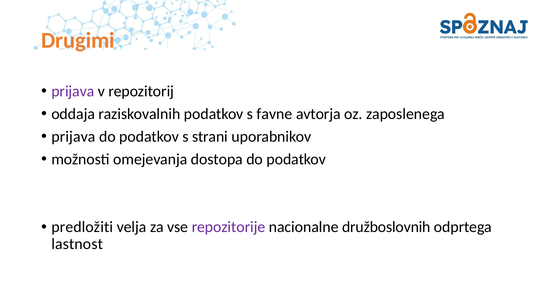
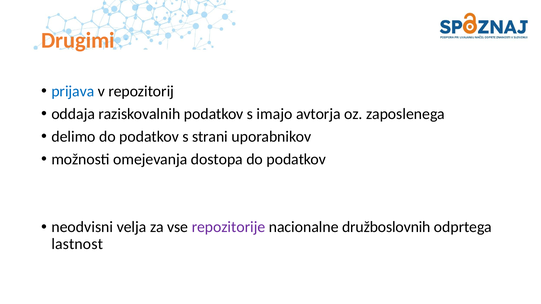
prijava at (73, 91) colour: purple -> blue
favne: favne -> imajo
prijava at (73, 137): prijava -> delimo
predložiti: predložiti -> neodvisni
